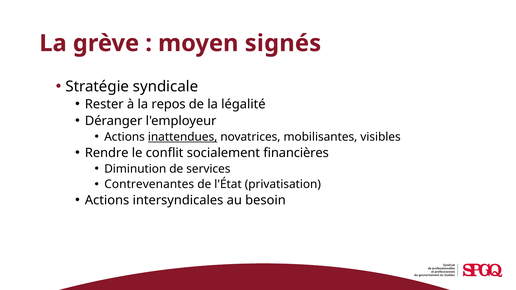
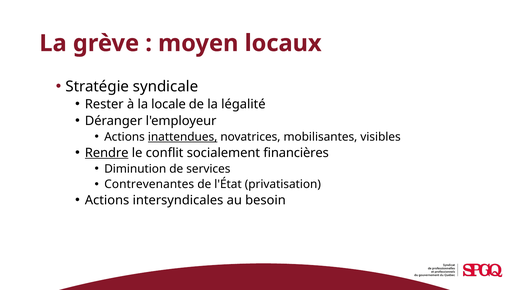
signés: signés -> locaux
repos: repos -> locale
Rendre underline: none -> present
